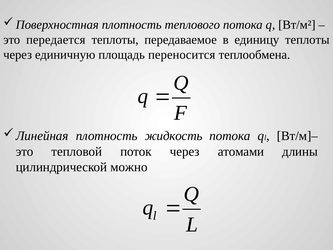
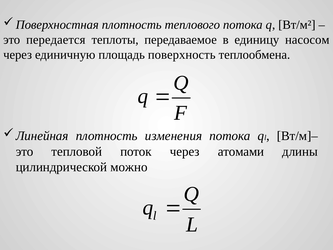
единицу теплоты: теплоты -> насосом
переносится: переносится -> поверхность
жидкость: жидкость -> изменения
